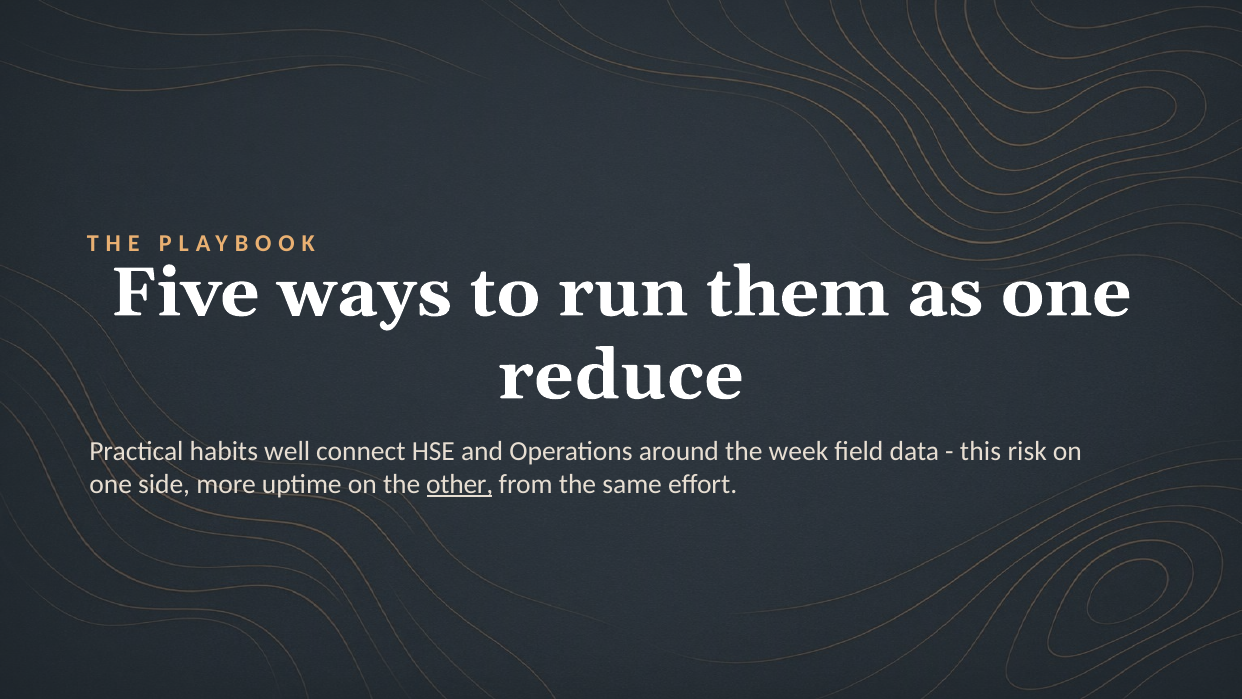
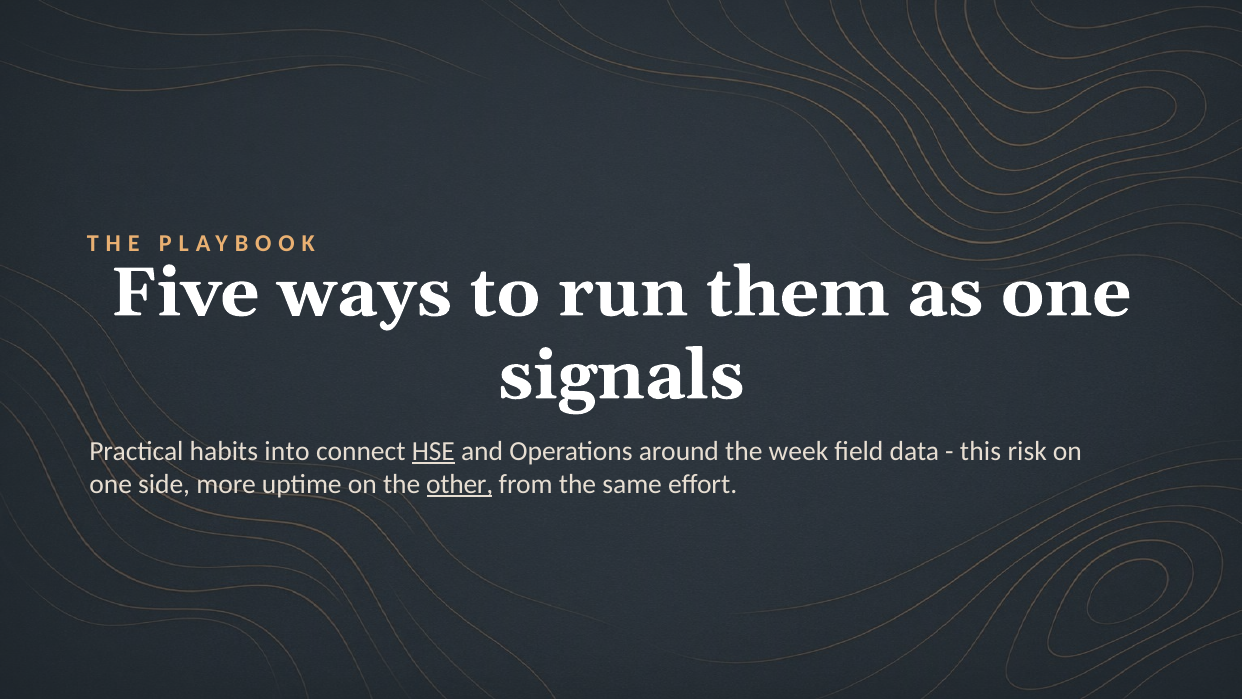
reduce: reduce -> signals
well: well -> into
HSE underline: none -> present
